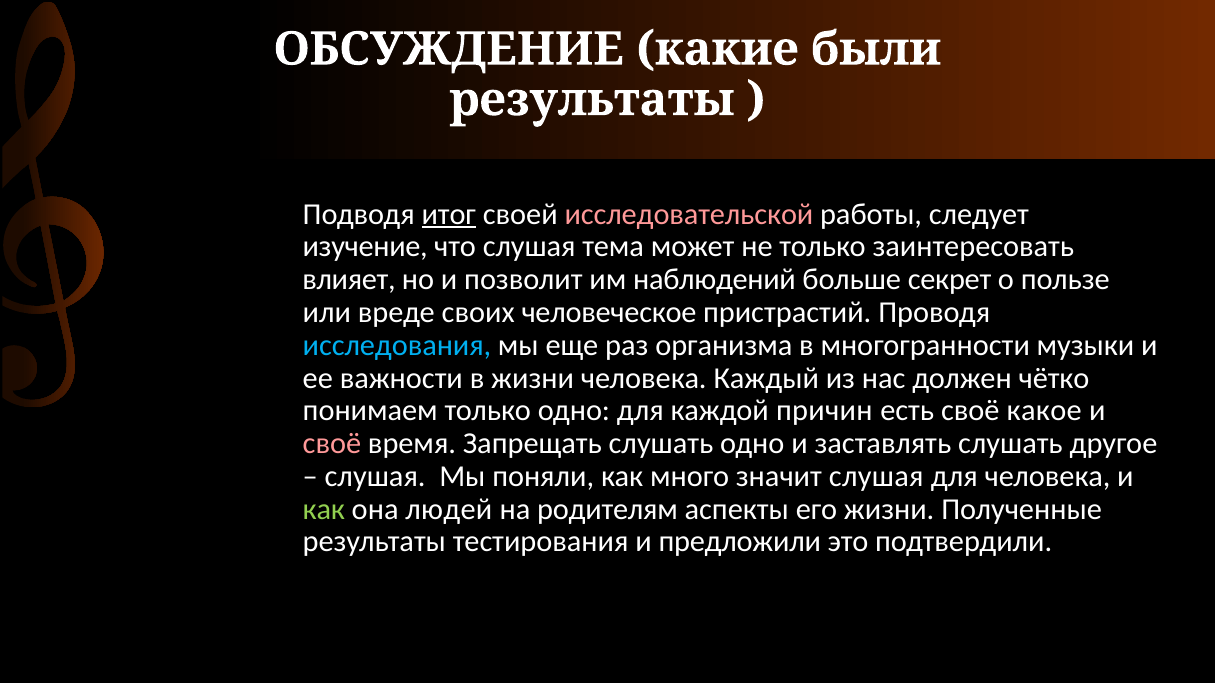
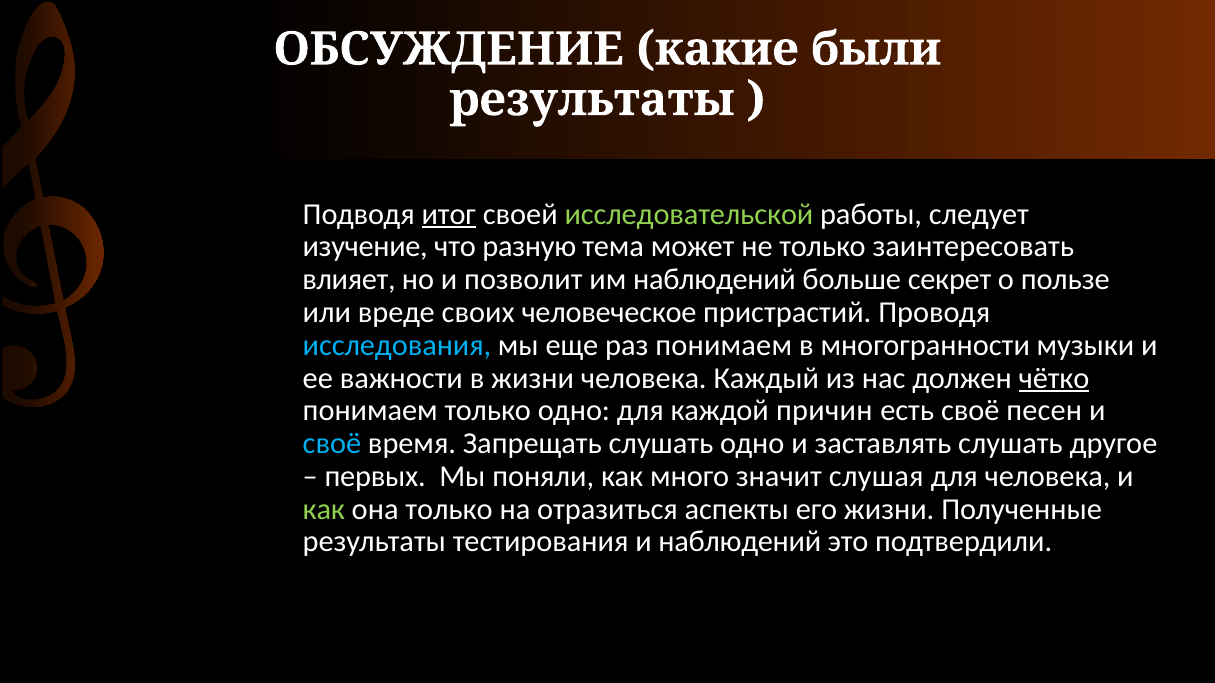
исследовательской colour: pink -> light green
что слушая: слушая -> разную
раз организма: организма -> понимаем
чётко underline: none -> present
какое: какое -> песен
своё at (332, 444) colour: pink -> light blue
слушая at (375, 477): слушая -> первых
она людей: людей -> только
родителям: родителям -> отразиться
и предложили: предложили -> наблюдений
